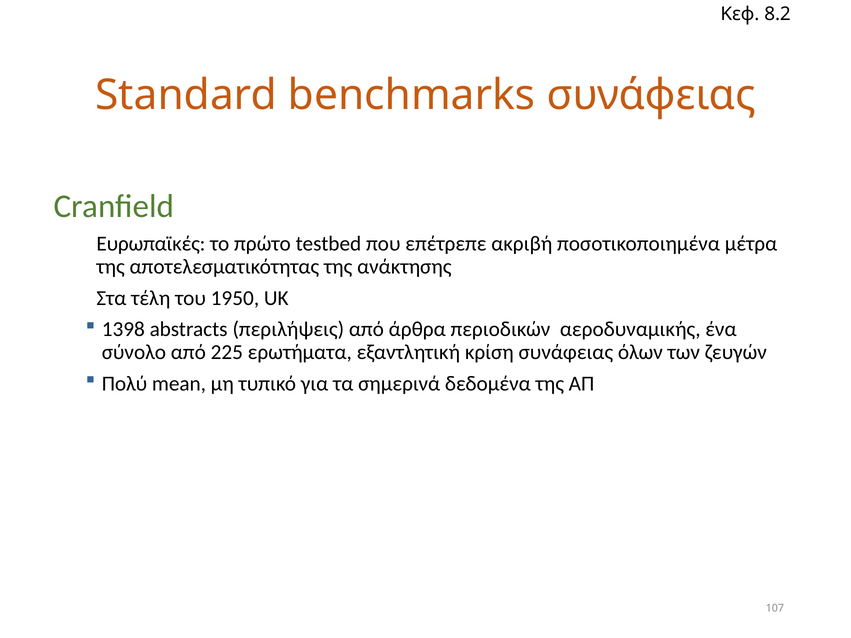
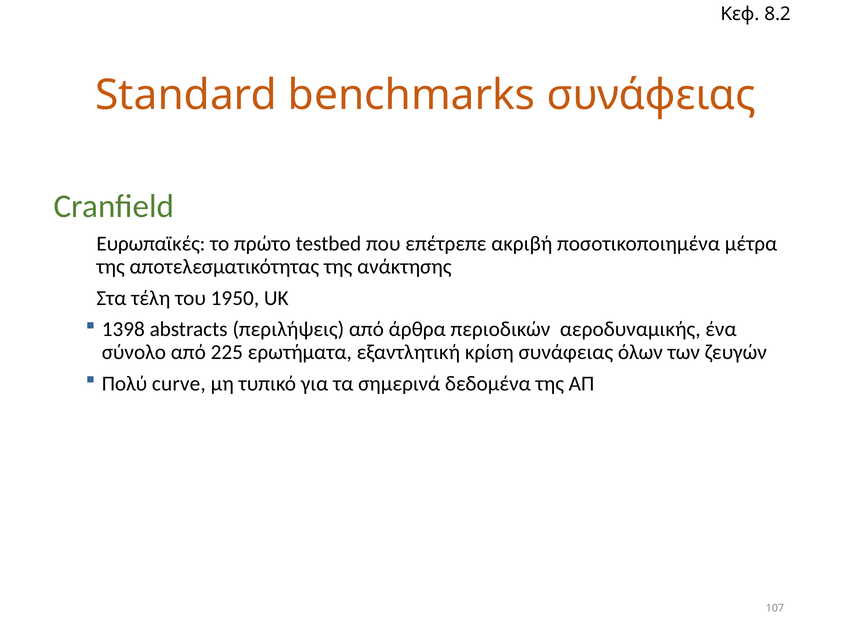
mean: mean -> curve
